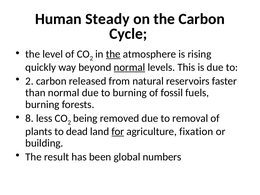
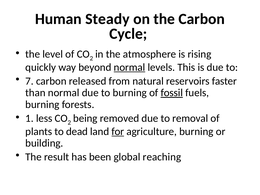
the at (113, 54) underline: present -> none
2 at (29, 81): 2 -> 7
fossil underline: none -> present
8: 8 -> 1
agriculture fixation: fixation -> burning
numbers: numbers -> reaching
